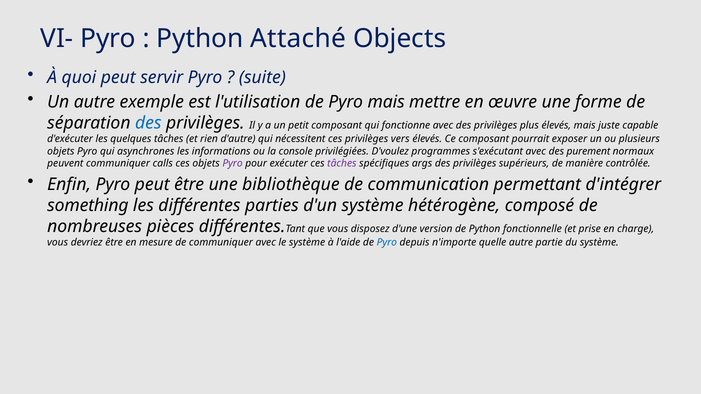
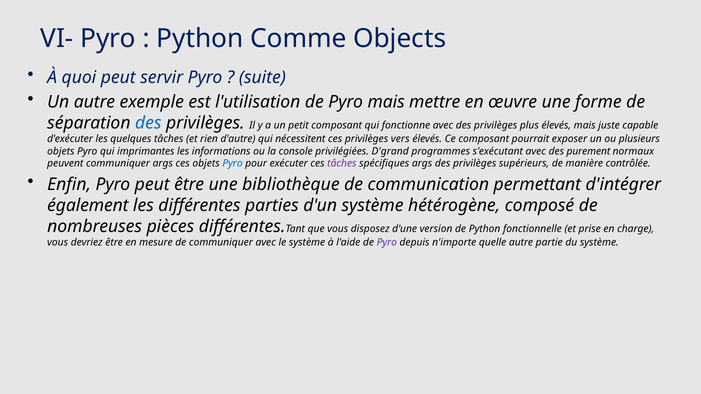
Attaché: Attaché -> Comme
asynchrones: asynchrones -> imprimantes
D'voulez: D'voulez -> D'grand
communiquer calls: calls -> args
Pyro at (233, 164) colour: purple -> blue
something: something -> également
Pyro at (387, 243) colour: blue -> purple
